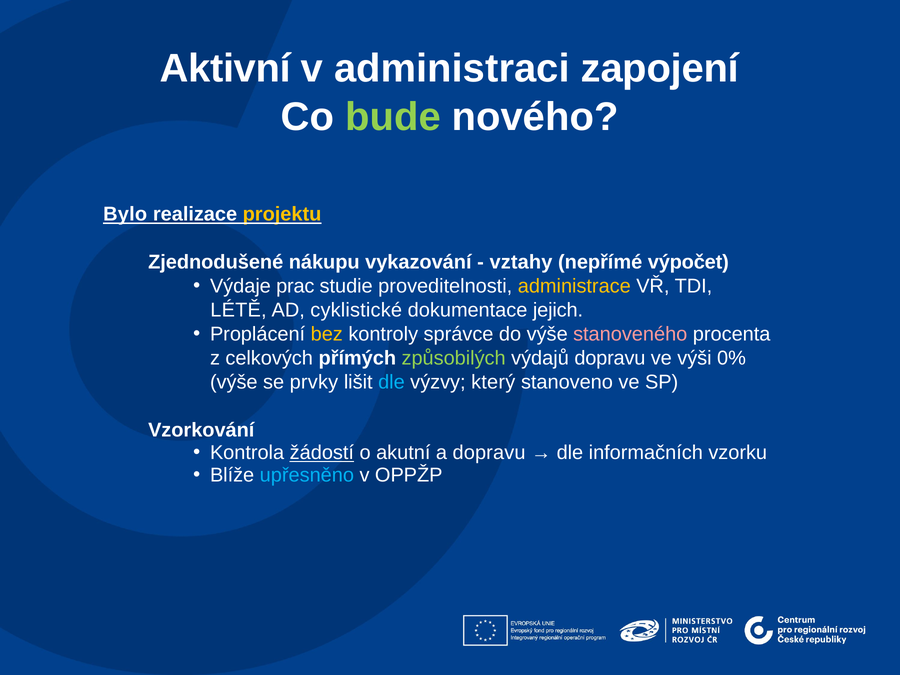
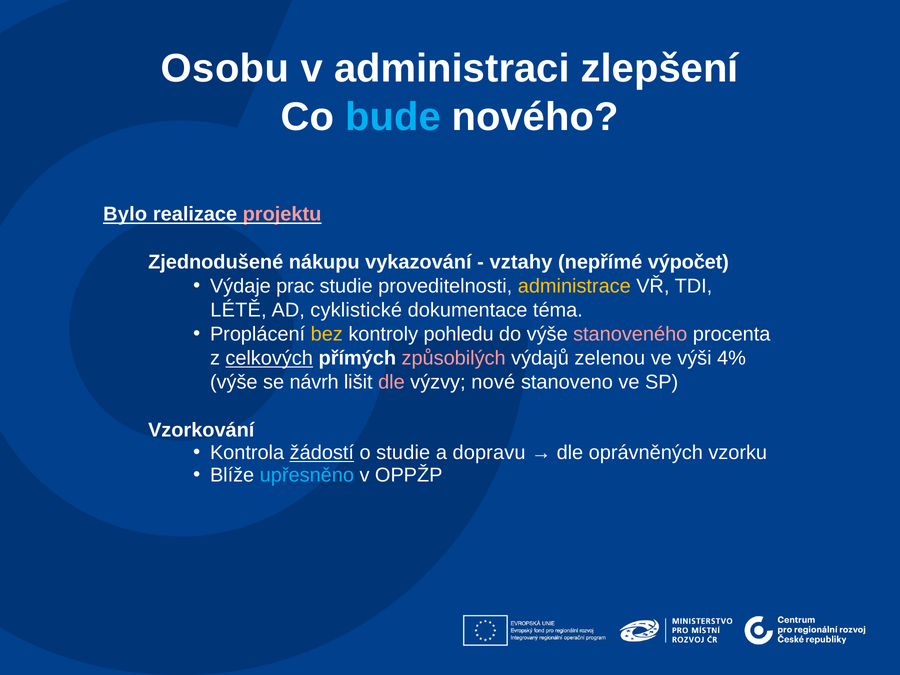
Aktivní: Aktivní -> Osobu
zapojení: zapojení -> zlepšení
bude colour: light green -> light blue
projektu colour: yellow -> pink
jejich: jejich -> téma
správce: správce -> pohledu
celkových underline: none -> present
způsobilých colour: light green -> pink
výdajů dopravu: dopravu -> zelenou
0%: 0% -> 4%
prvky: prvky -> návrh
dle at (391, 382) colour: light blue -> pink
který: který -> nové
o akutní: akutní -> studie
informačních: informačních -> oprávněných
